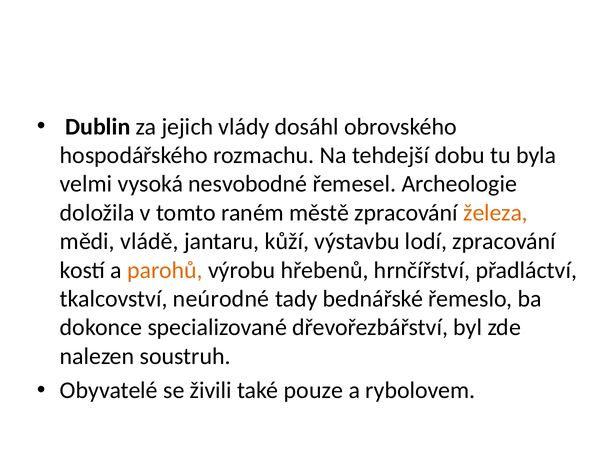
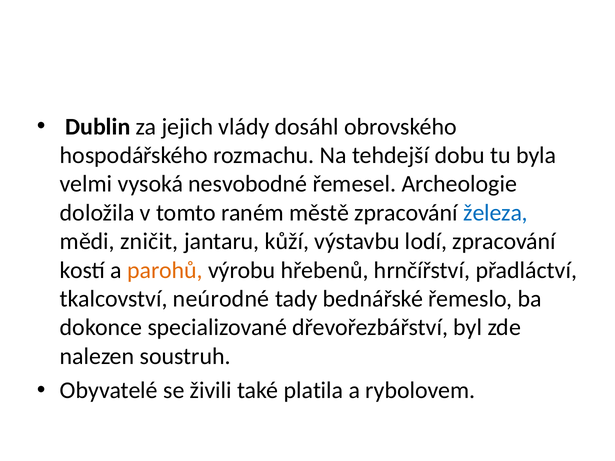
železa colour: orange -> blue
vládě: vládě -> zničit
pouze: pouze -> platila
